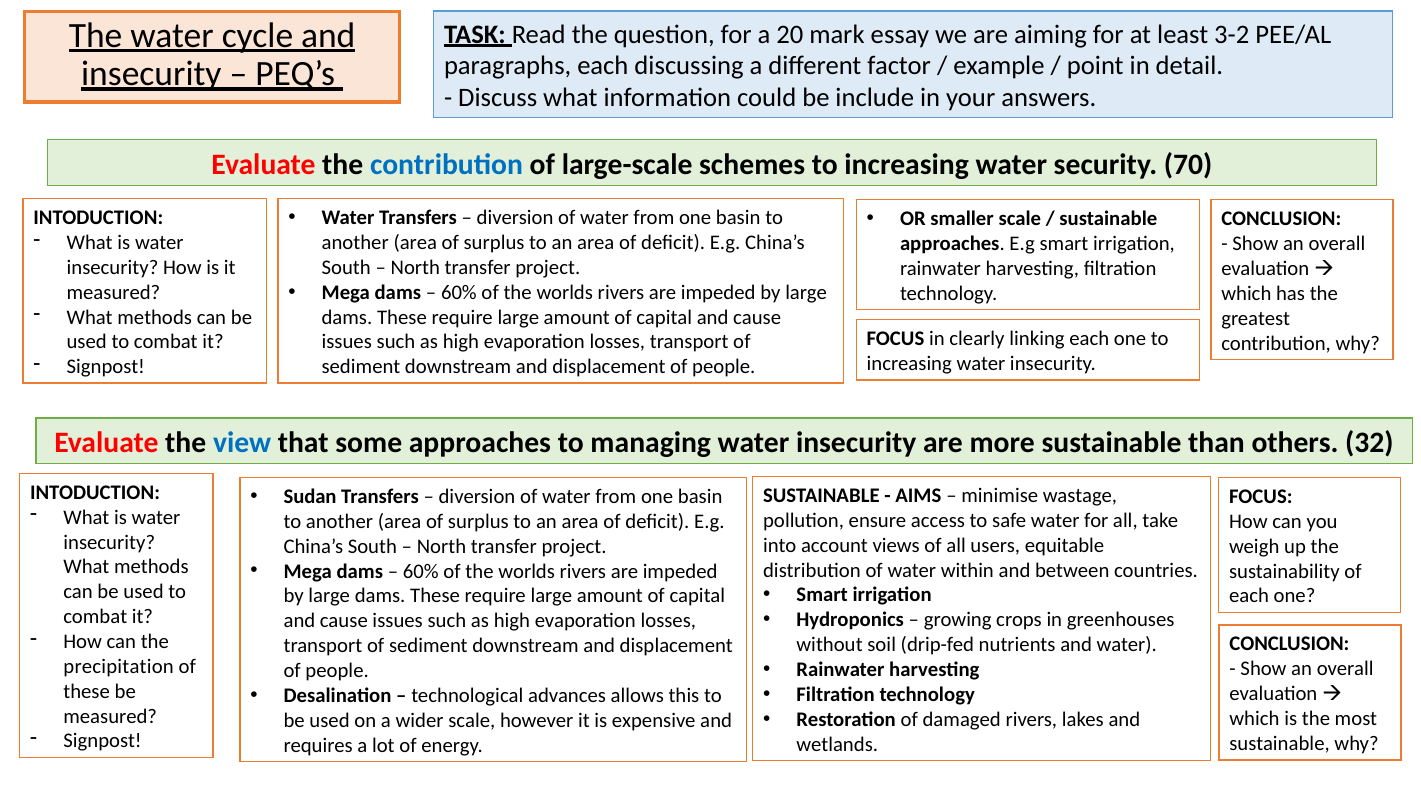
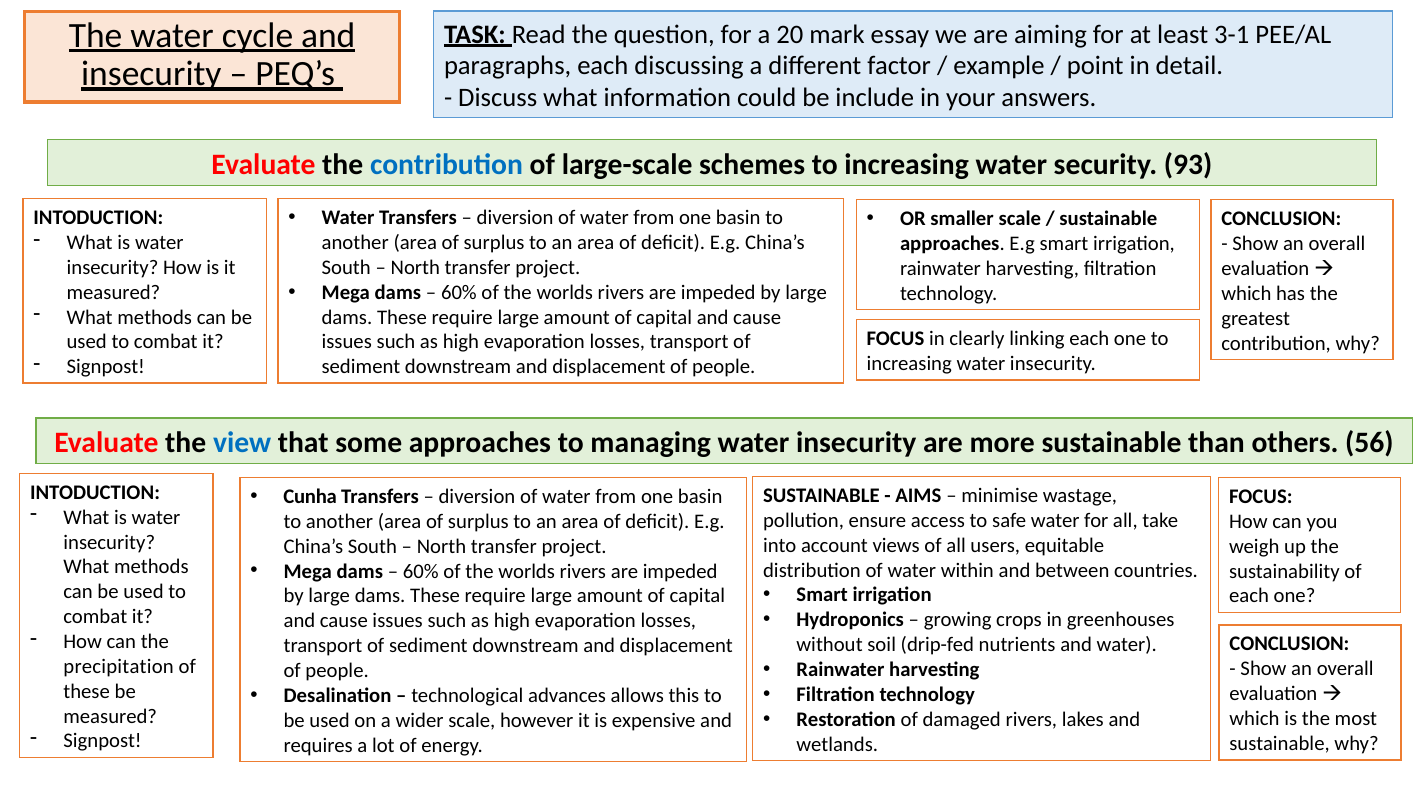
3-2: 3-2 -> 3-1
70: 70 -> 93
32: 32 -> 56
Sudan: Sudan -> Cunha
